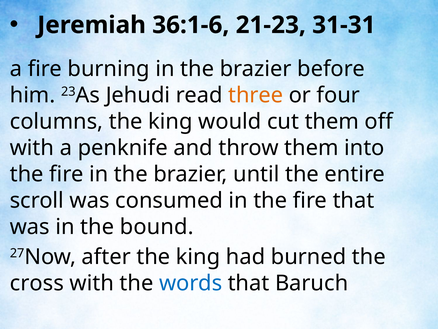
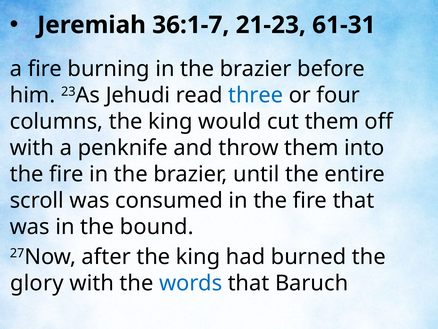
36:1-6: 36:1-6 -> 36:1-7
31-31: 31-31 -> 61-31
three colour: orange -> blue
cross: cross -> glory
